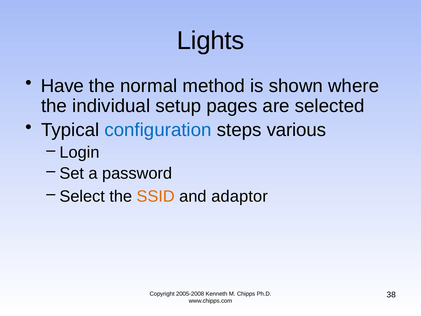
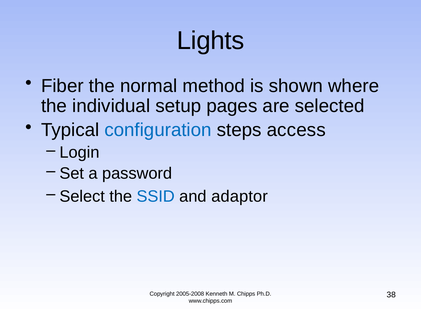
Have: Have -> Fiber
various: various -> access
SSID colour: orange -> blue
